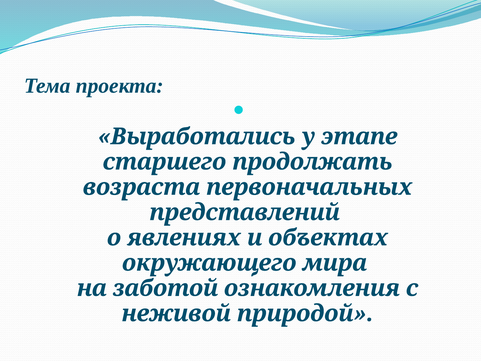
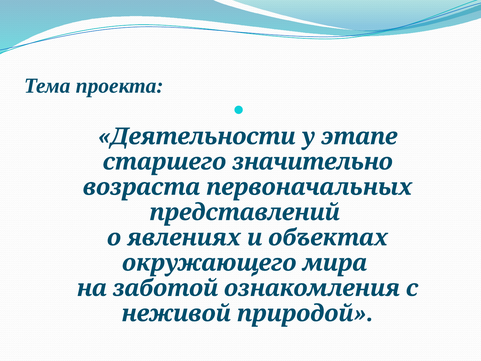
Выработались: Выработались -> Деятельности
продолжать: продолжать -> значительно
